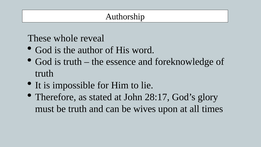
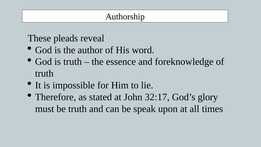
whole: whole -> pleads
28:17: 28:17 -> 32:17
wives: wives -> speak
